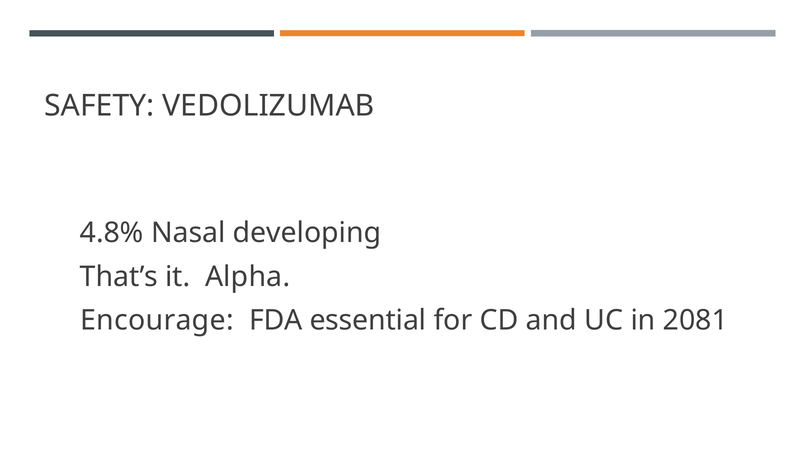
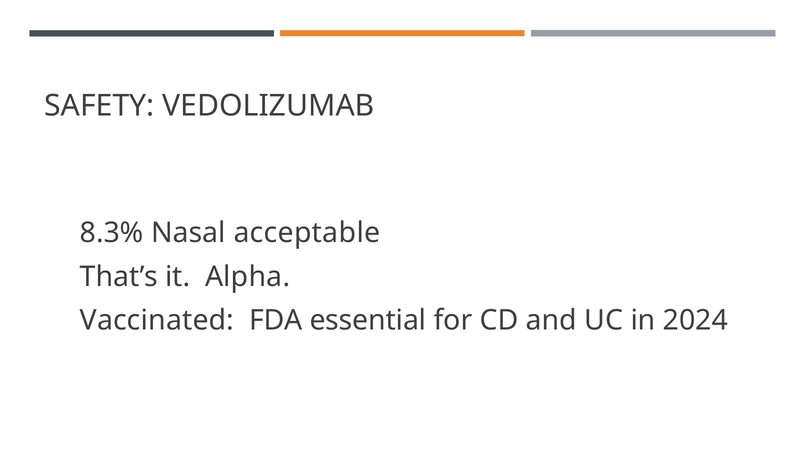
4.8%: 4.8% -> 8.3%
developing: developing -> acceptable
Encourage: Encourage -> Vaccinated
2081: 2081 -> 2024
